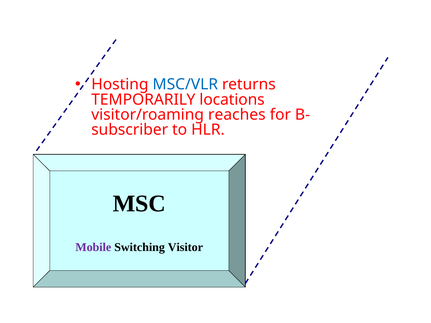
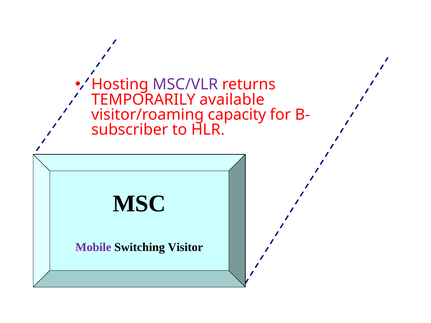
MSC/VLR colour: blue -> purple
locations: locations -> available
reaches: reaches -> capacity
